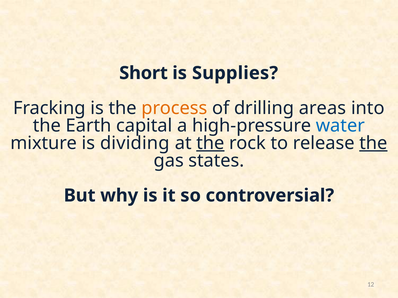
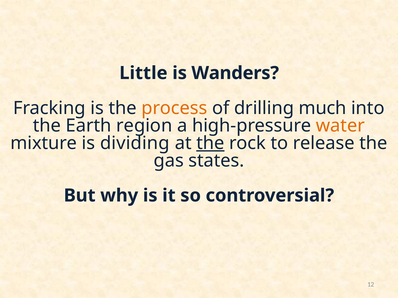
Short: Short -> Little
Supplies: Supplies -> Wanders
areas: areas -> much
capital: capital -> region
water colour: blue -> orange
the at (373, 143) underline: present -> none
